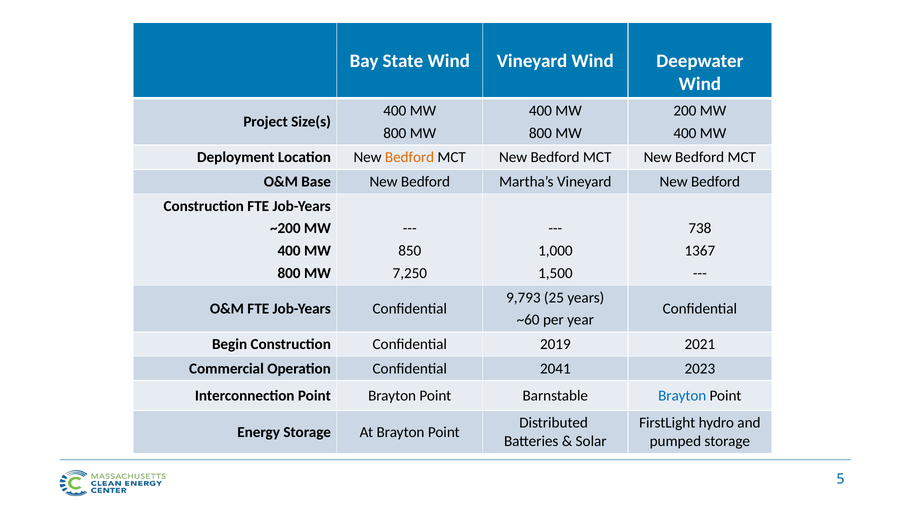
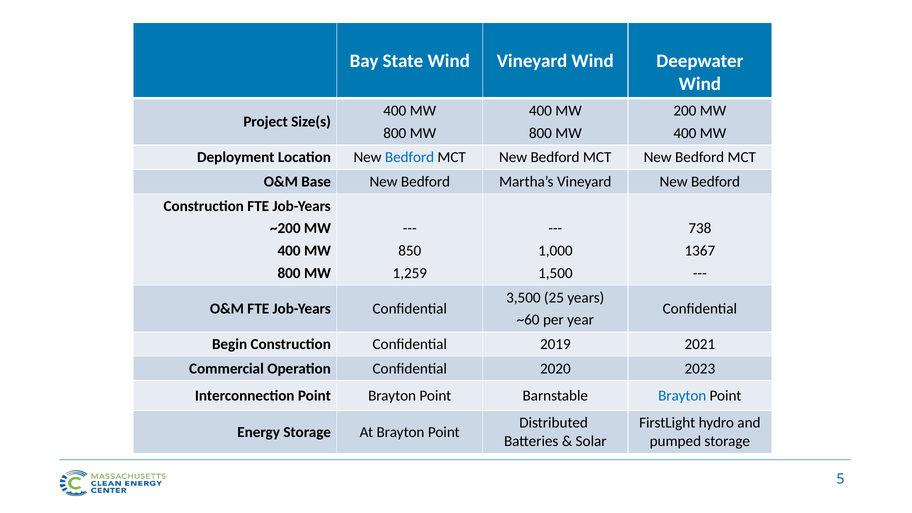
Bedford at (410, 157) colour: orange -> blue
7,250: 7,250 -> 1,259
9,793: 9,793 -> 3,500
2041: 2041 -> 2020
